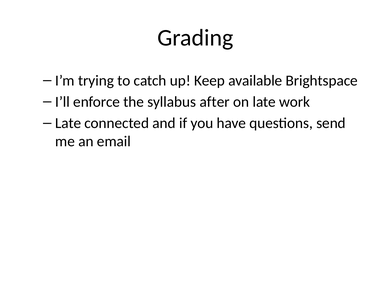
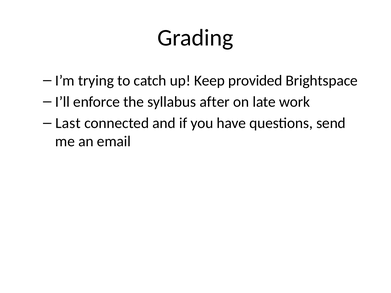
available: available -> provided
Late at (68, 123): Late -> Last
